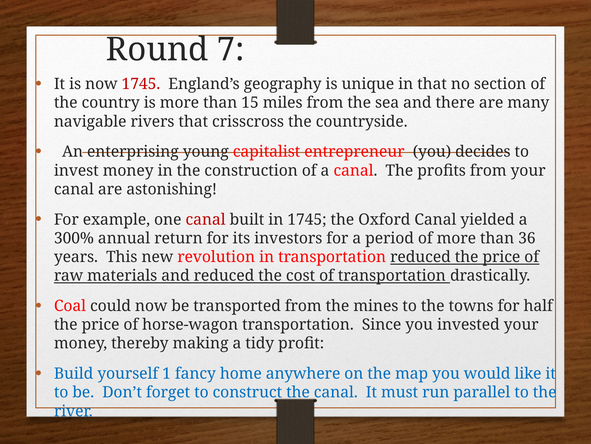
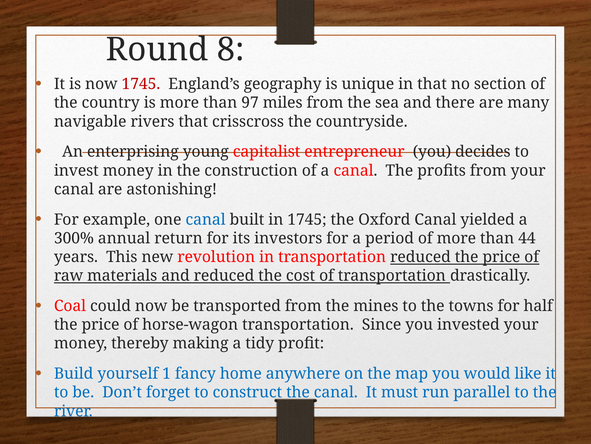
7: 7 -> 8
15: 15 -> 97
canal at (206, 219) colour: red -> blue
36: 36 -> 44
